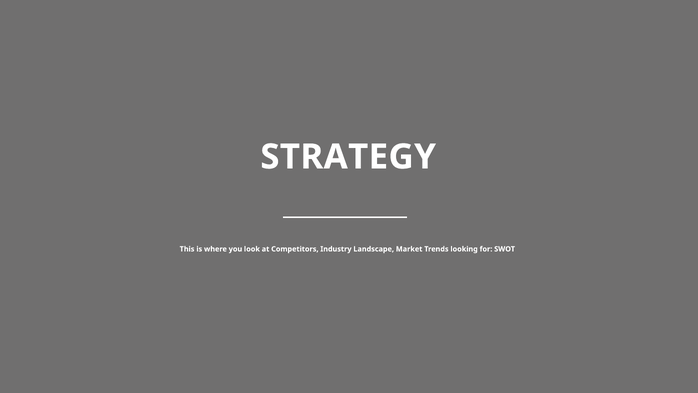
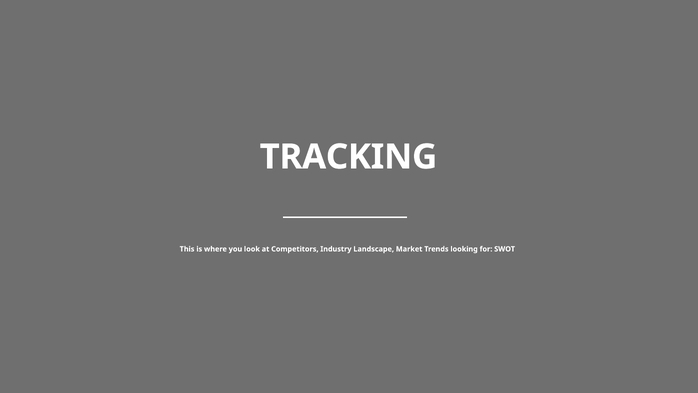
STRATEGY: STRATEGY -> TRACKING
